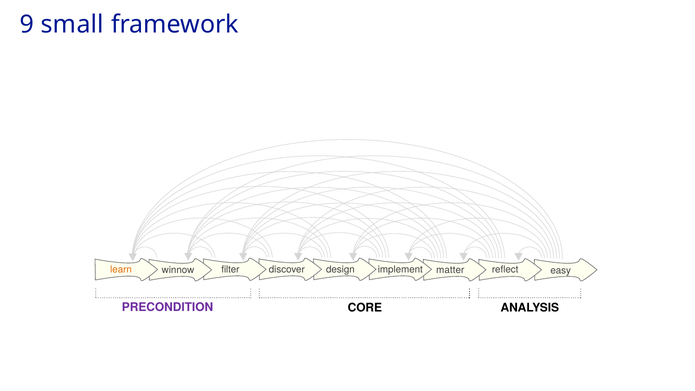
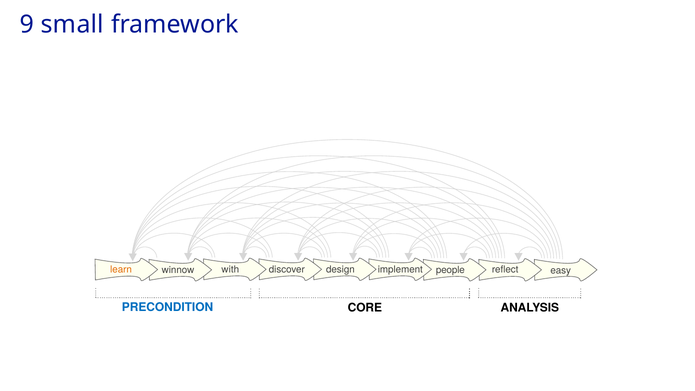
filter: filter -> with
matter: matter -> people
PRECONDITION colour: purple -> blue
